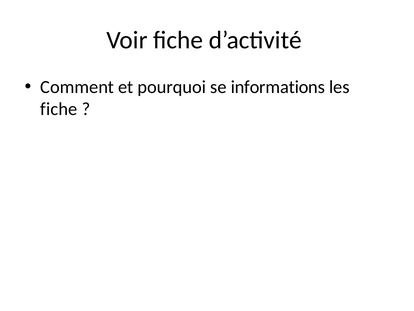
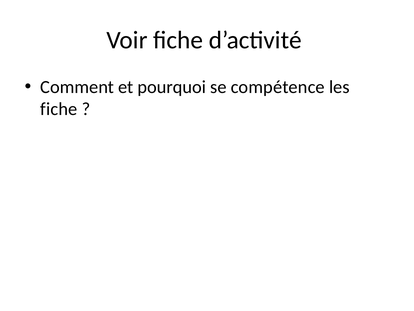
informations: informations -> compétence
